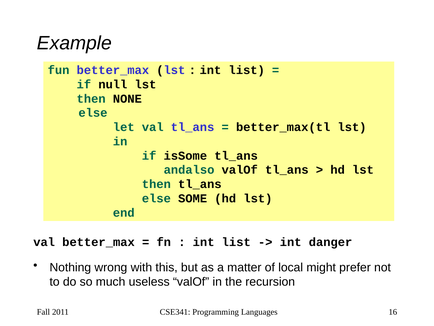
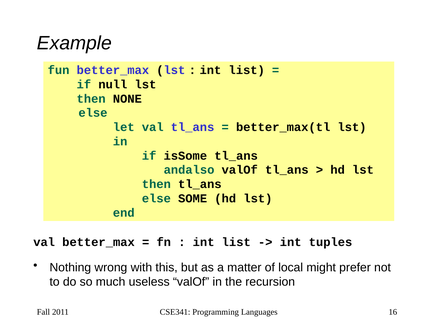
danger: danger -> tuples
